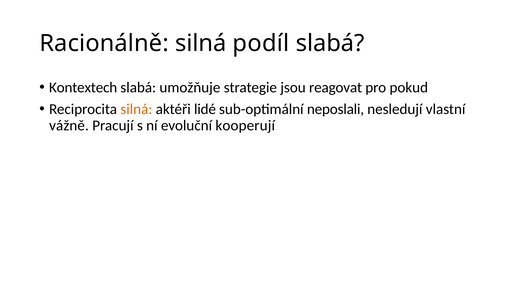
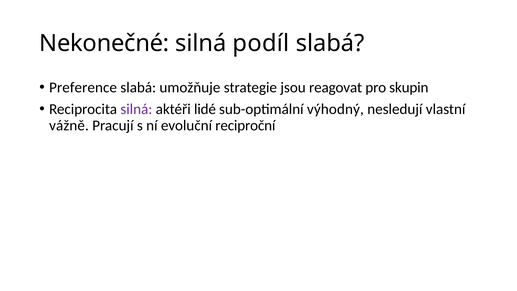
Racionálně: Racionálně -> Nekonečné
Kontextech: Kontextech -> Preference
pokud: pokud -> skupin
silná at (136, 109) colour: orange -> purple
neposlali: neposlali -> výhodný
kooperují: kooperují -> reciproční
